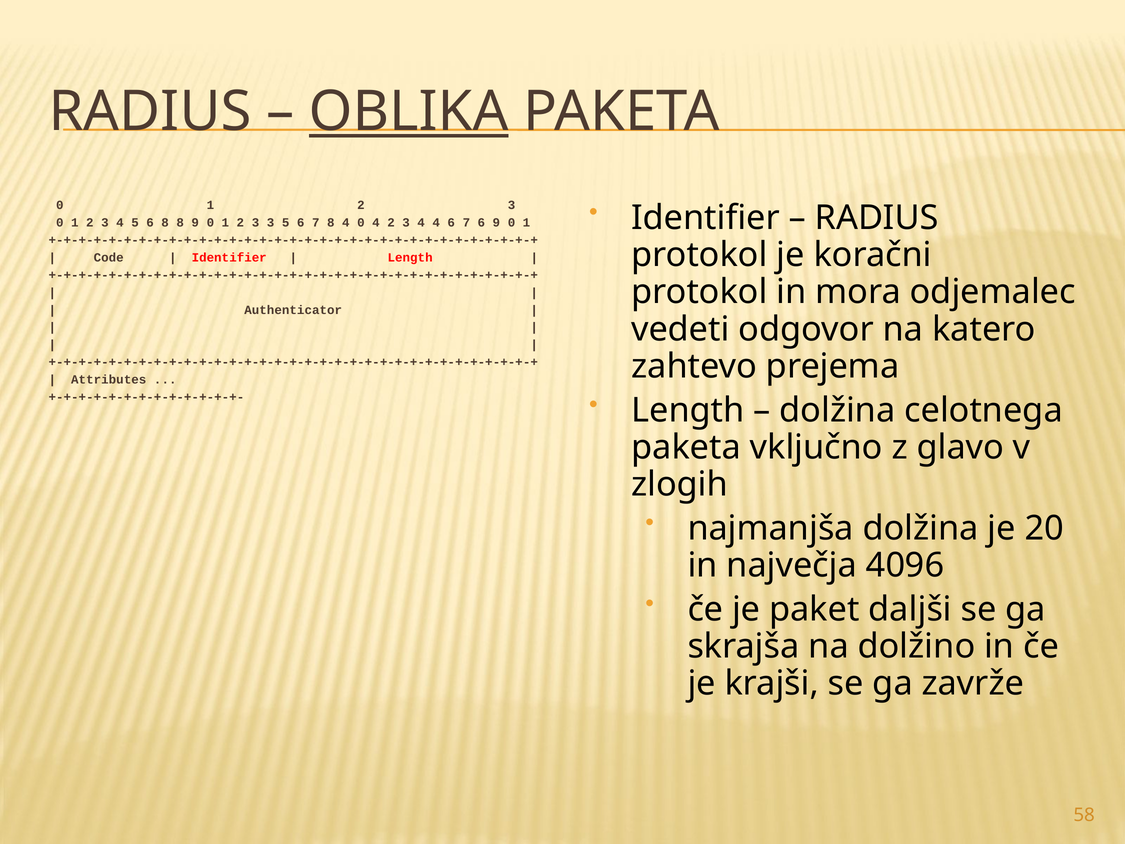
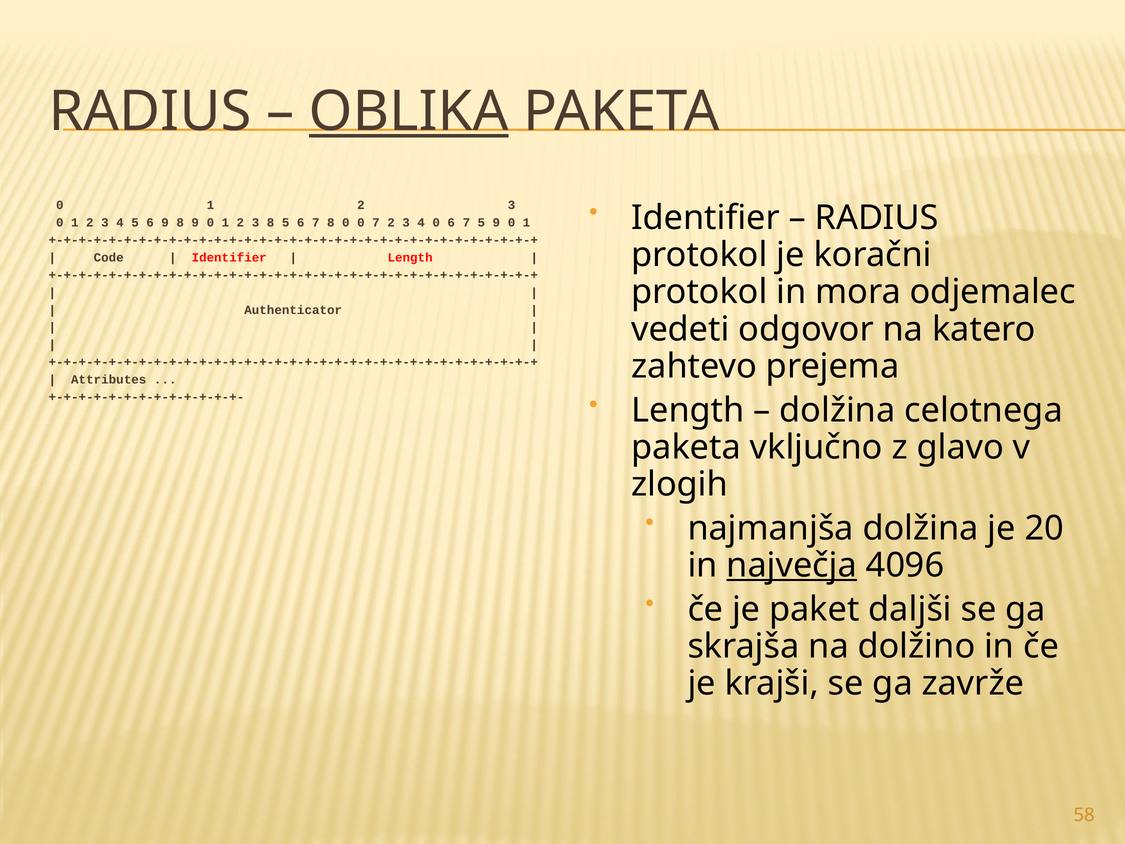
6 8: 8 -> 9
3 3: 3 -> 8
8 4: 4 -> 0
0 4: 4 -> 7
4 4: 4 -> 0
7 6: 6 -> 5
največja underline: none -> present
